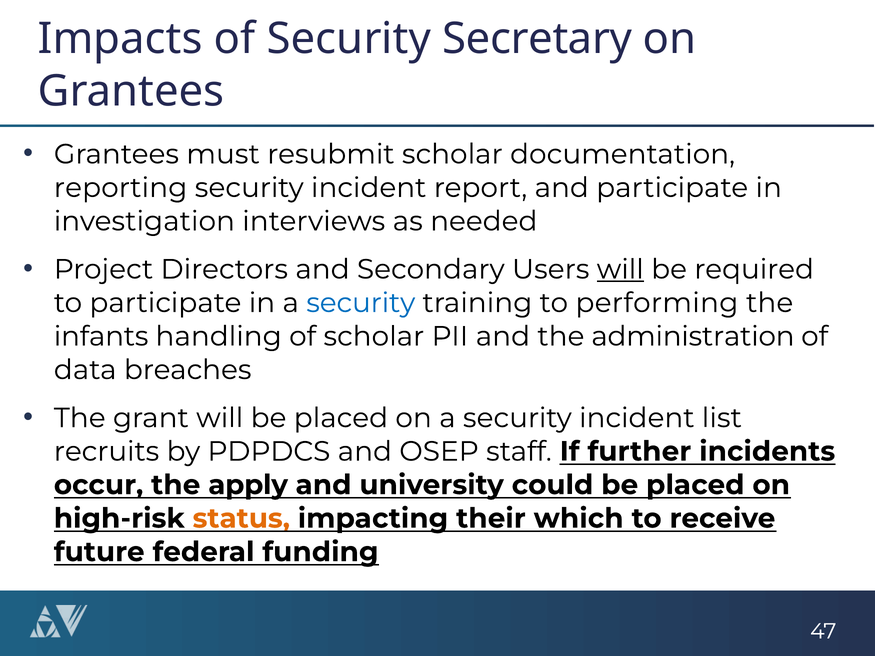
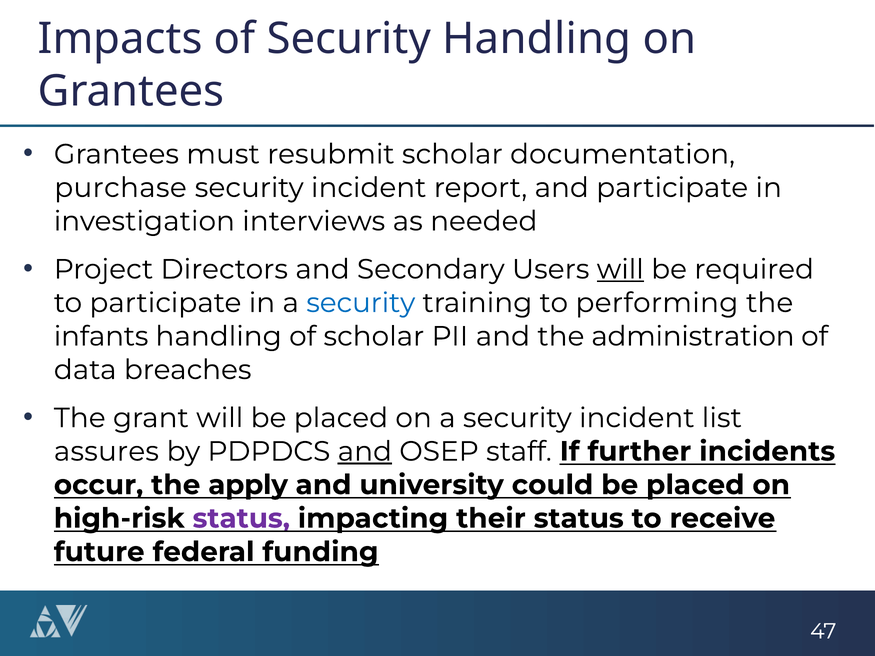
Security Secretary: Secretary -> Handling
reporting: reporting -> purchase
recruits: recruits -> assures
and at (365, 452) underline: none -> present
status at (241, 519) colour: orange -> purple
their which: which -> status
